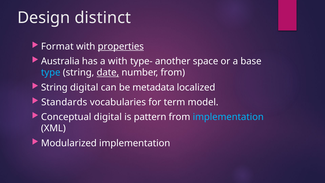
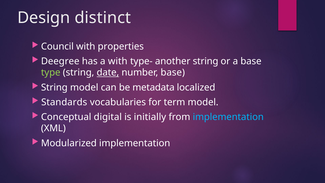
Format: Format -> Council
properties underline: present -> none
Australia: Australia -> Deegree
another space: space -> string
type colour: light blue -> light green
number from: from -> base
String digital: digital -> model
pattern: pattern -> initially
